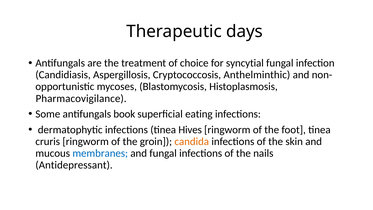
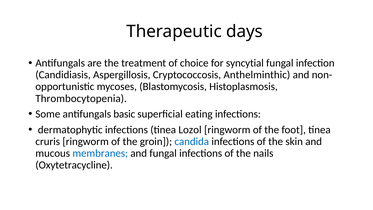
Pharmacovigilance: Pharmacovigilance -> Thrombocytopenia
book: book -> basic
Hives: Hives -> Lozol
candida colour: orange -> blue
Antidepressant: Antidepressant -> Oxytetracycline
